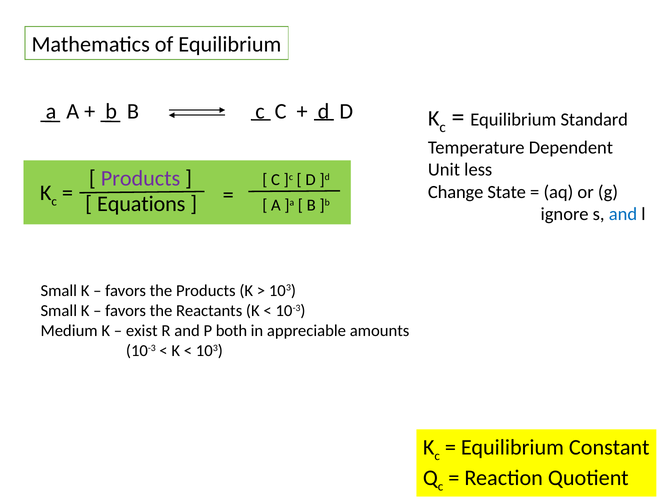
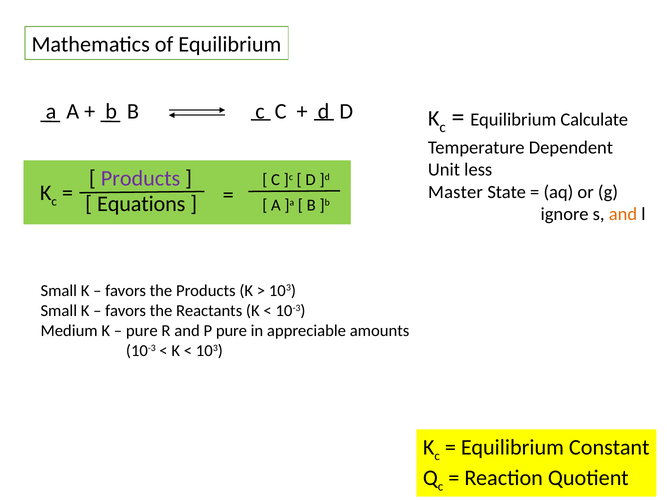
Standard: Standard -> Calculate
Change: Change -> Master
and at (623, 214) colour: blue -> orange
exist at (142, 331): exist -> pure
P both: both -> pure
